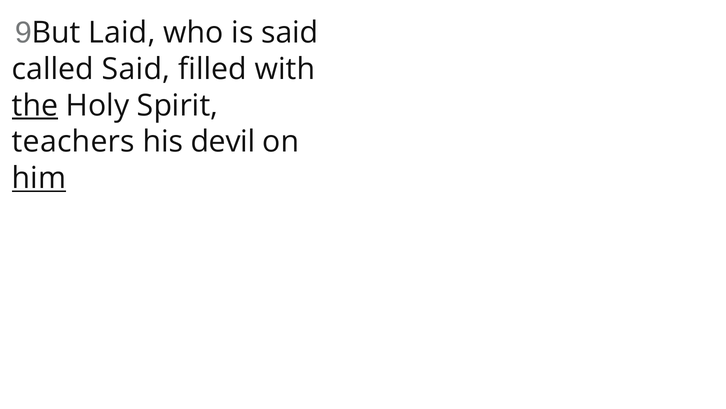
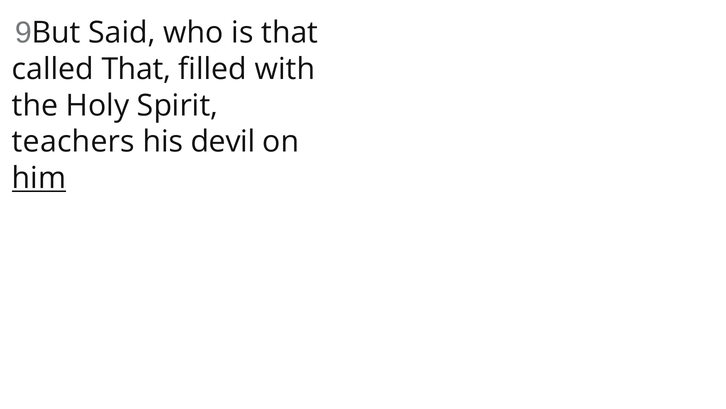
Laid: Laid -> Said
is said: said -> that
called Said: Said -> That
the underline: present -> none
